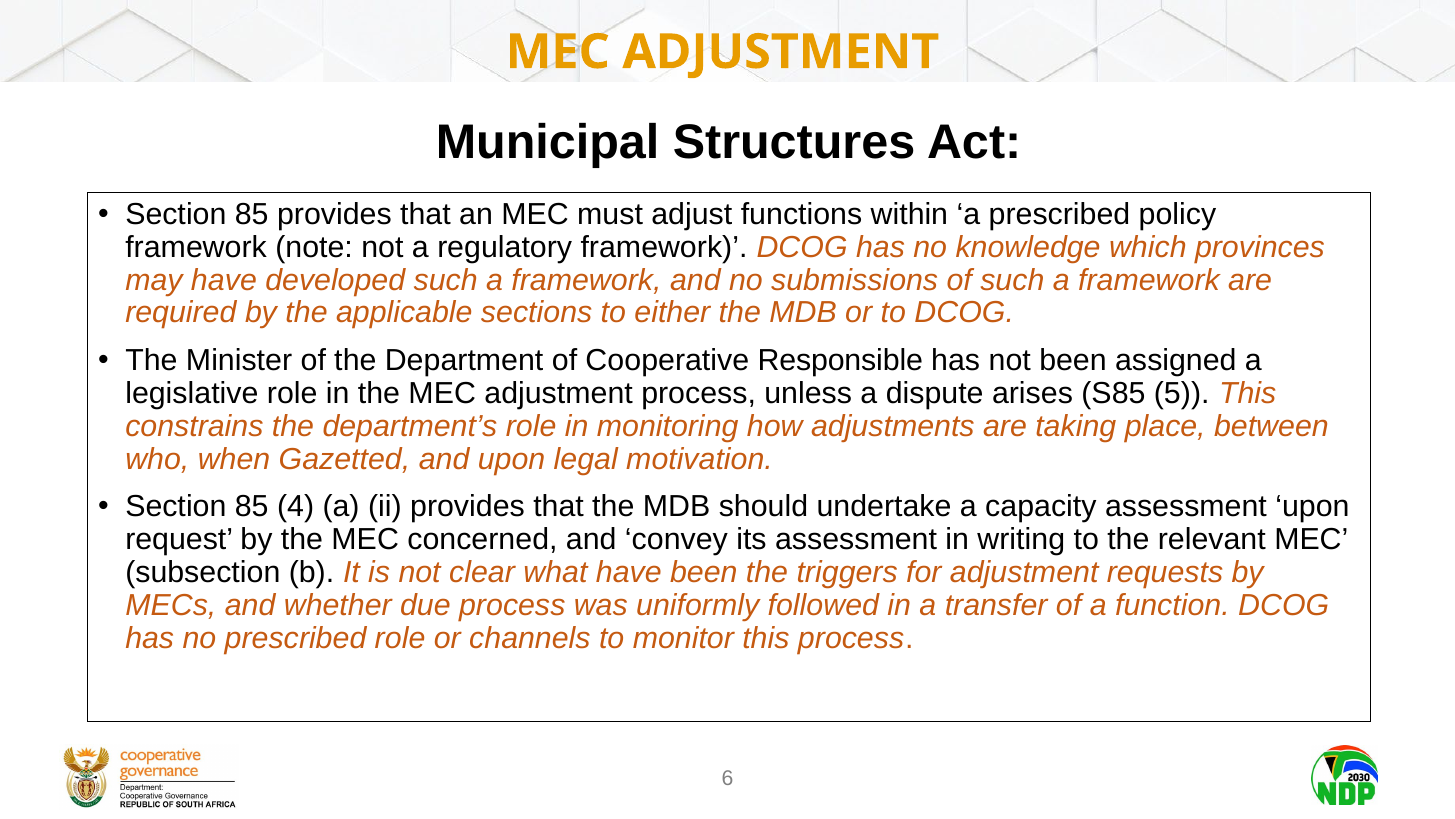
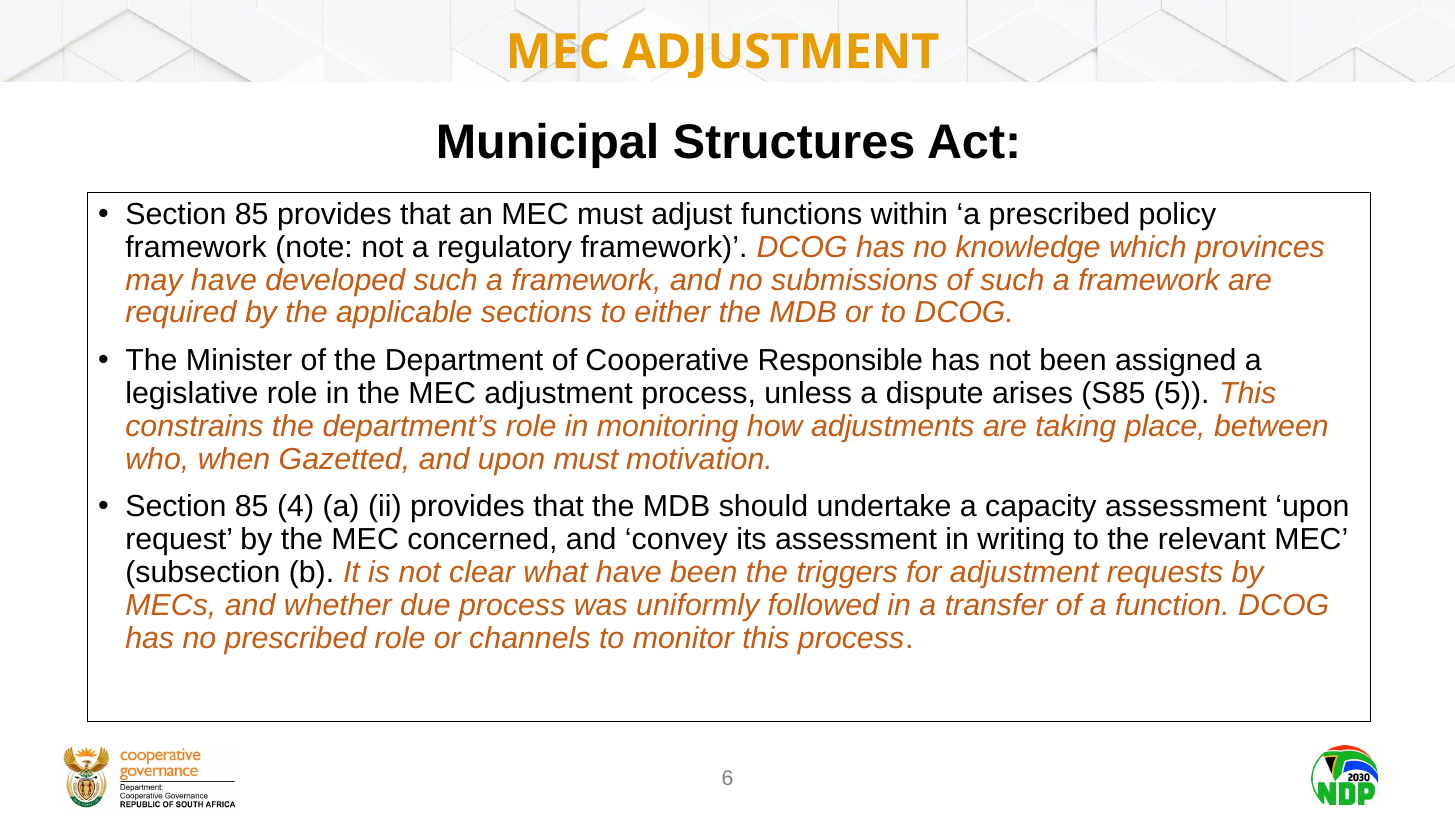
upon legal: legal -> must
